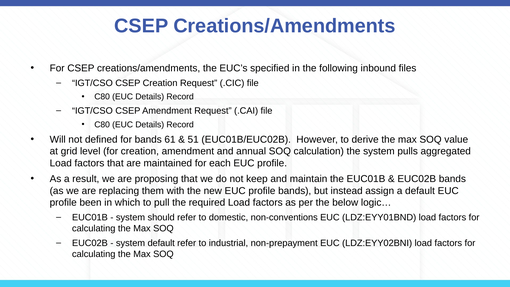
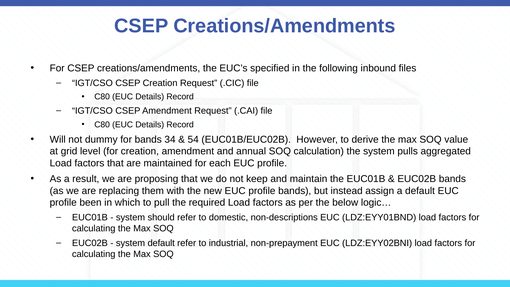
defined: defined -> dummy
61: 61 -> 34
51: 51 -> 54
non-conventions: non-conventions -> non-descriptions
